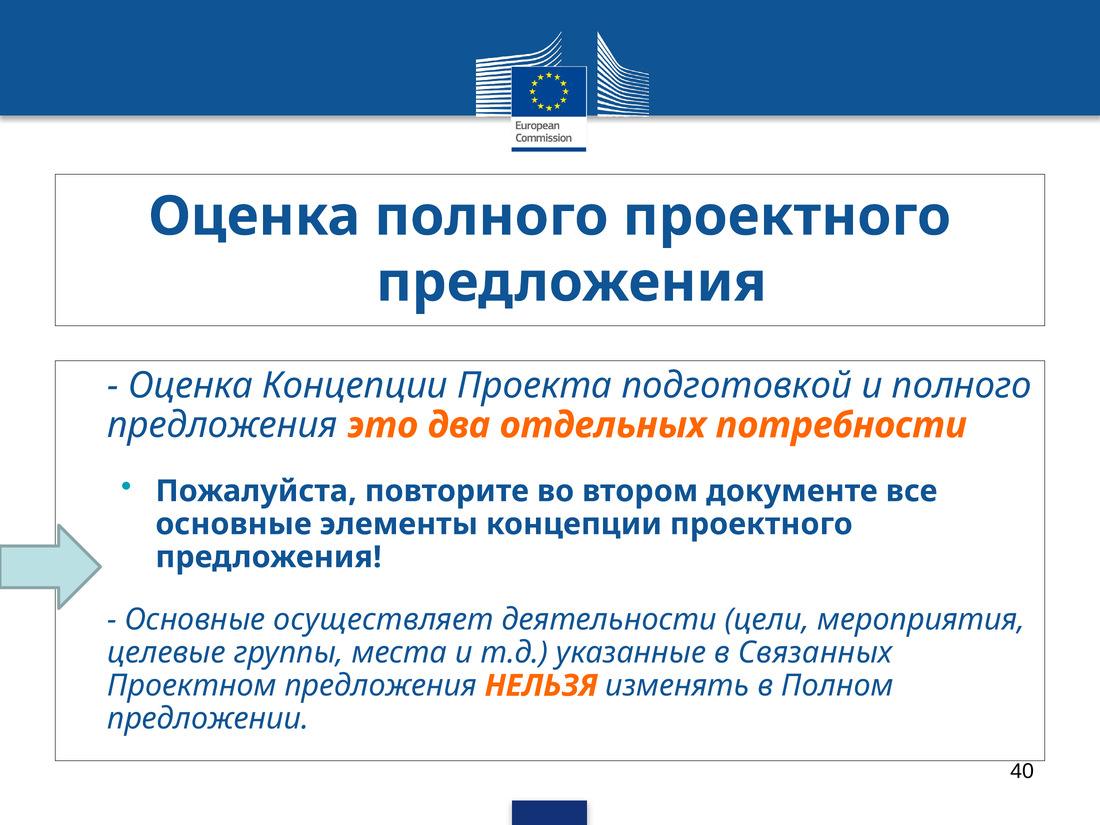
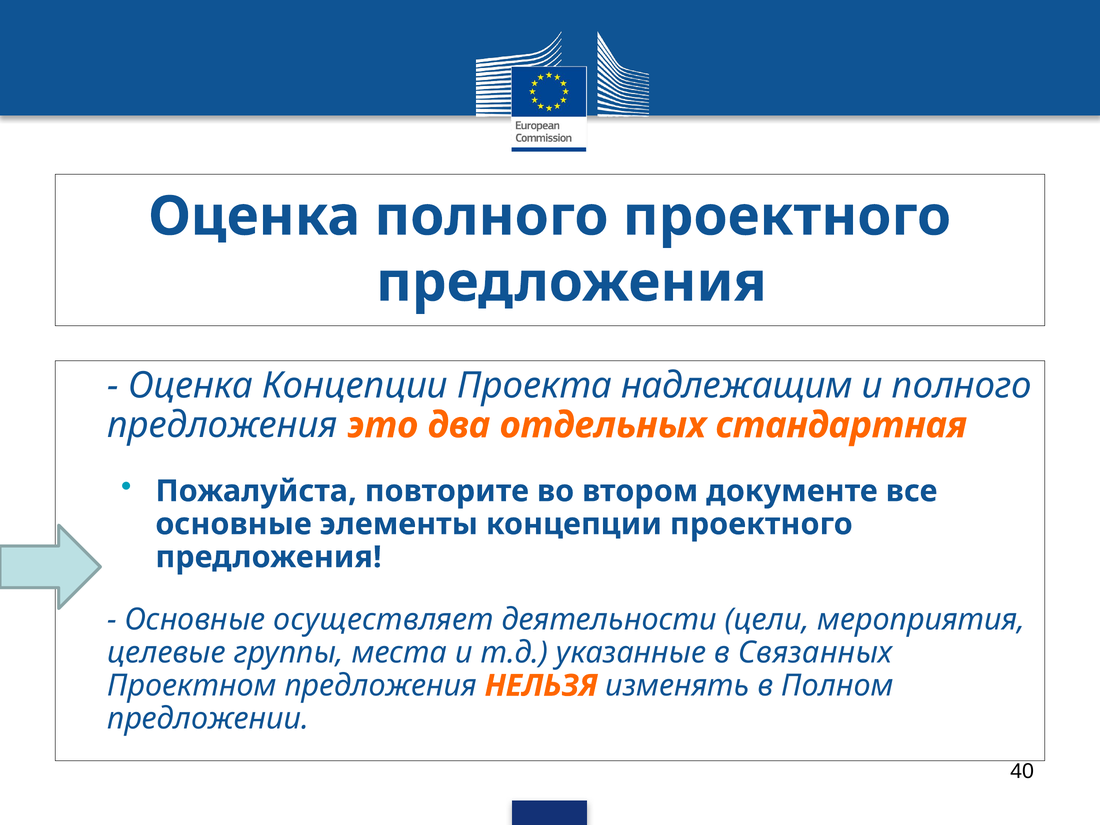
подготовкой: подготовкой -> надлежащим
потребности: потребности -> стандартная
